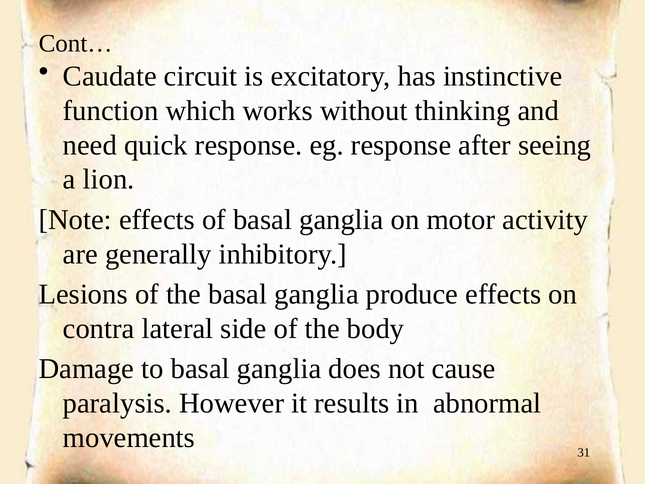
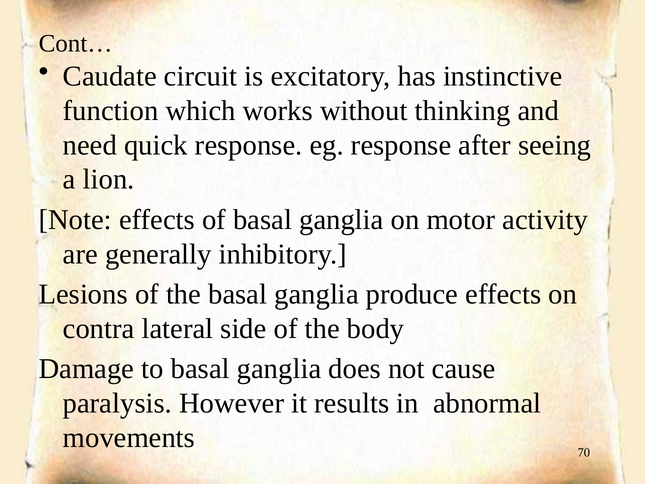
31: 31 -> 70
